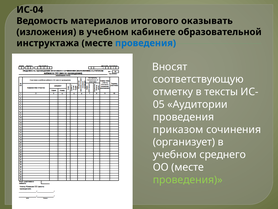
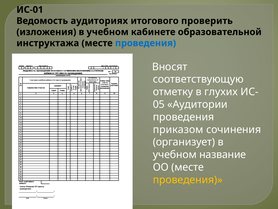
ИС-04: ИС-04 -> ИС-01
материалов: материалов -> аудиториях
оказывать: оказывать -> проверить
тексты: тексты -> глухих
среднего: среднего -> название
проведения at (188, 179) colour: light green -> yellow
